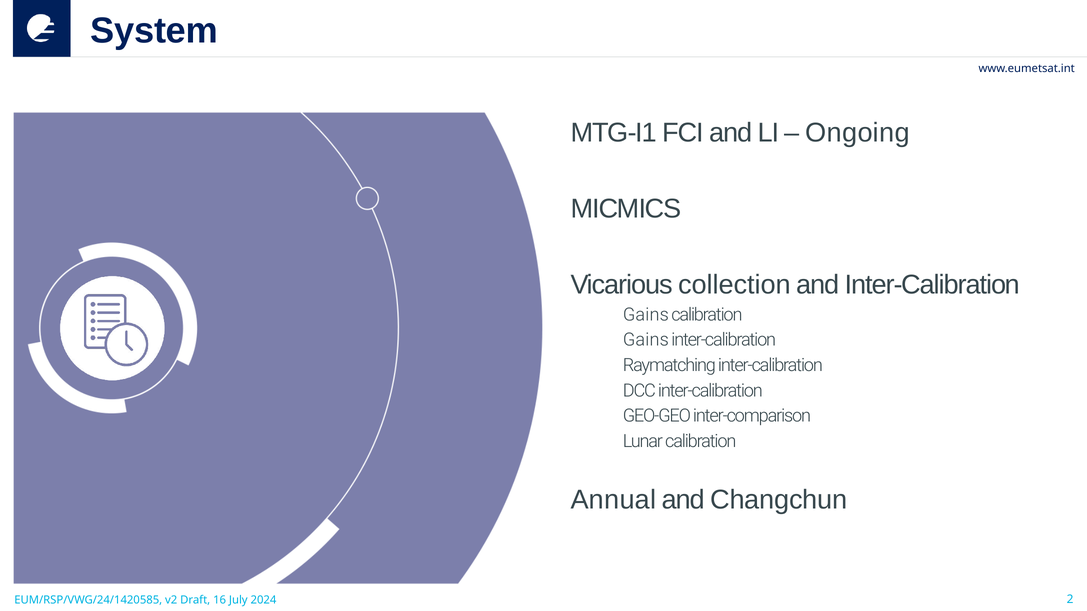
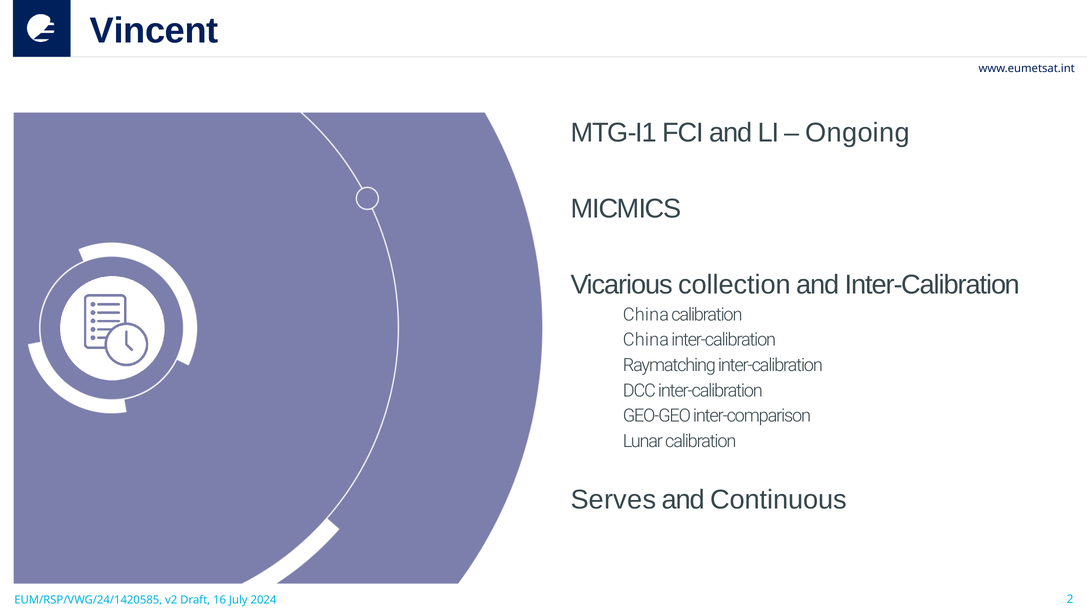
System: System -> Vincent
Gains at (646, 315): Gains -> China
Gains at (646, 340): Gains -> China
Annual: Annual -> Serves
Changchun: Changchun -> Continuous
